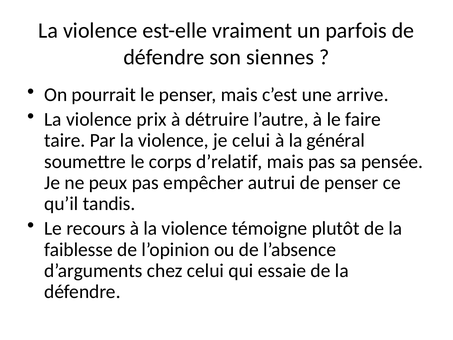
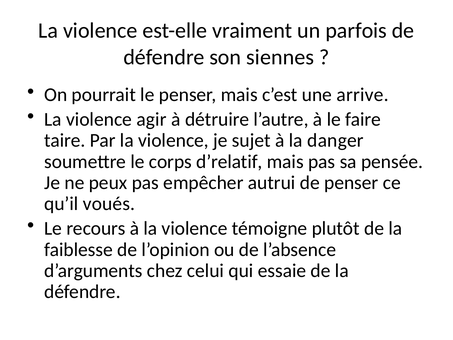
prix: prix -> agir
je celui: celui -> sujet
général: général -> danger
tandis: tandis -> voués
